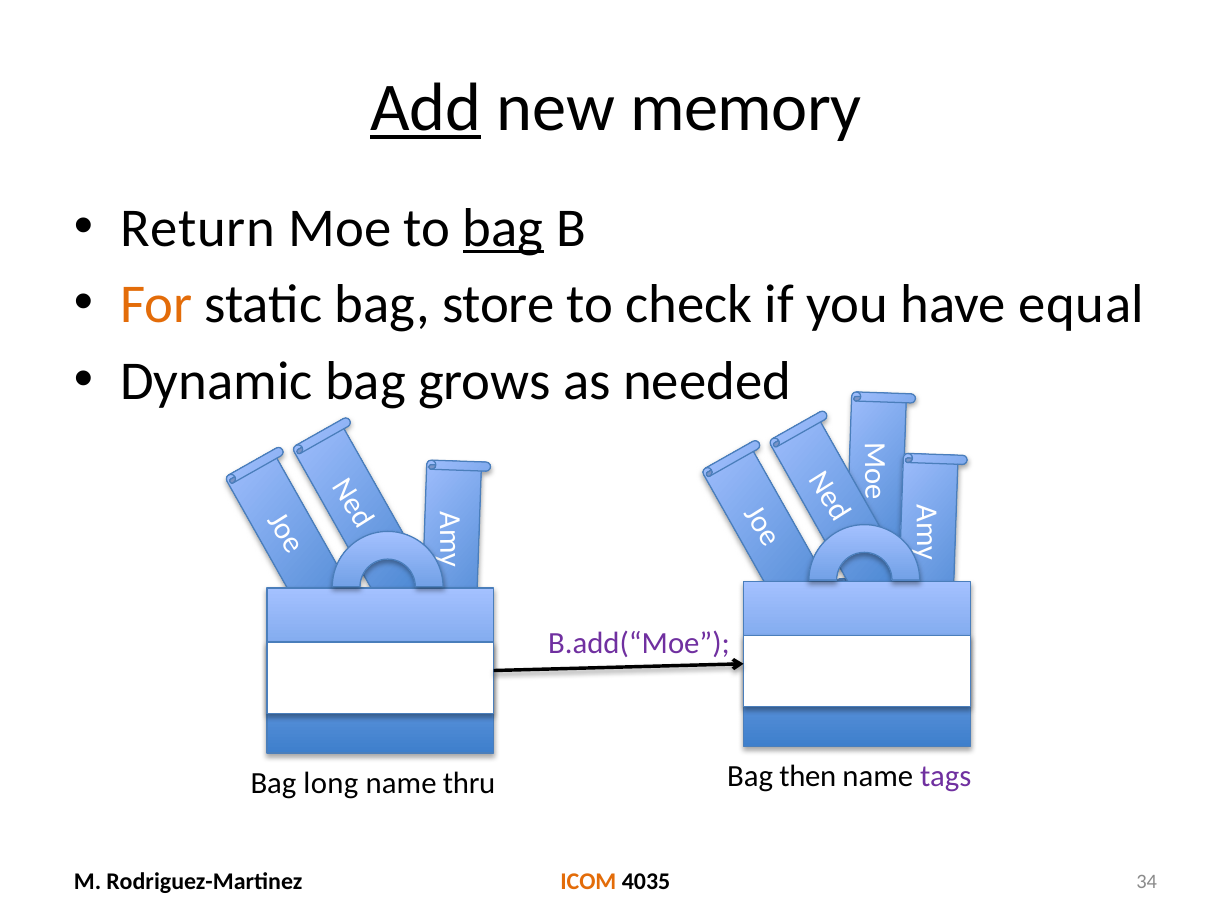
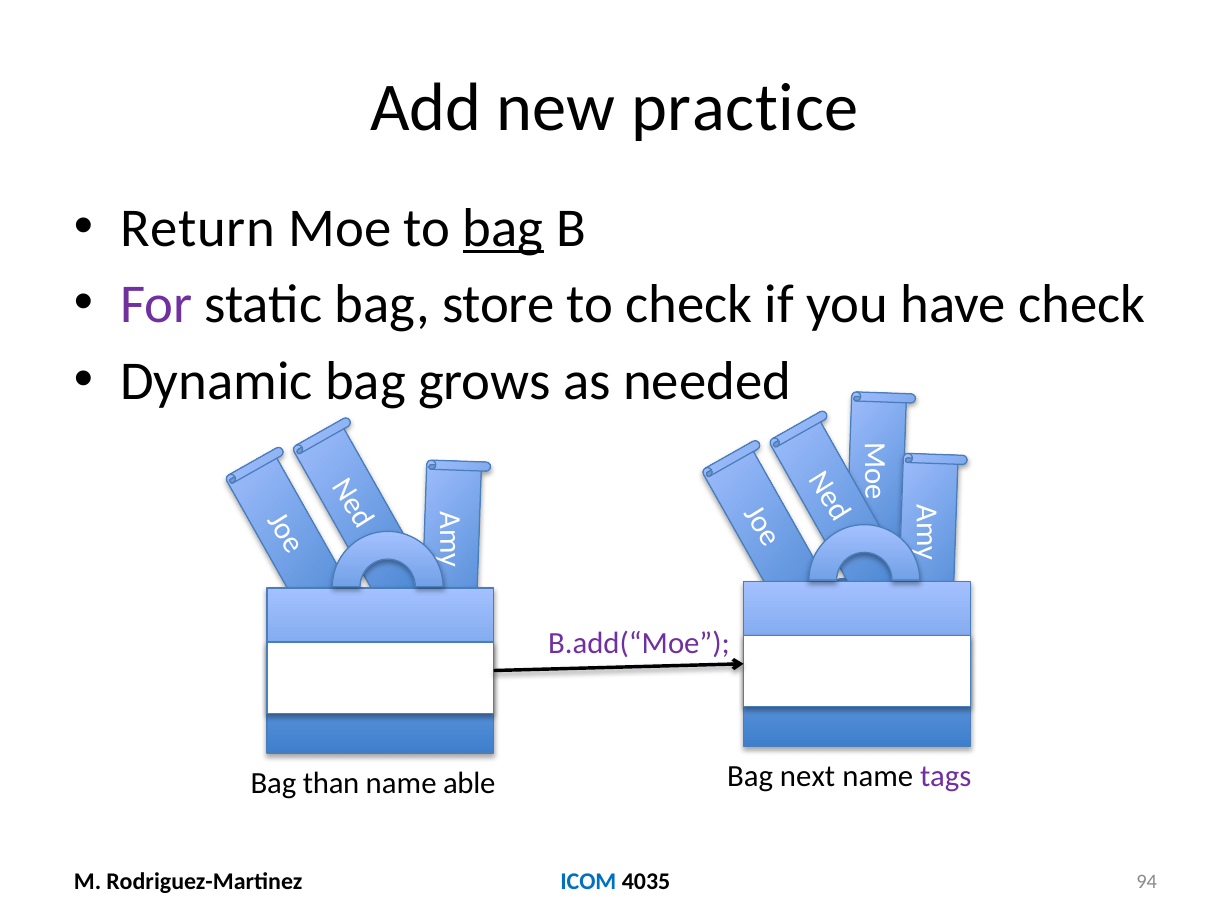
Add underline: present -> none
memory: memory -> practice
For colour: orange -> purple
equal at (1082, 305): equal -> check
then: then -> next
long: long -> than
thru: thru -> able
ICOM colour: orange -> blue
34: 34 -> 94
